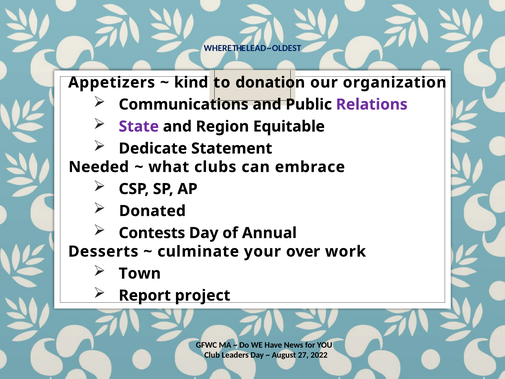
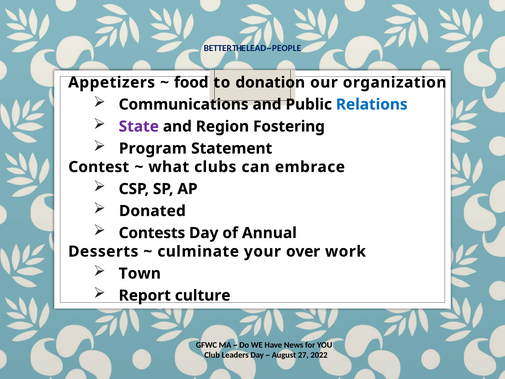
WHERE: WHERE -> BETTER
OLDEST: OLDEST -> PEOPLE
kind: kind -> food
Relations colour: purple -> blue
Equitable: Equitable -> Fostering
Dedicate: Dedicate -> Program
Needed: Needed -> Contest
project: project -> culture
